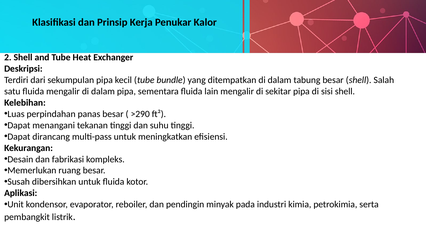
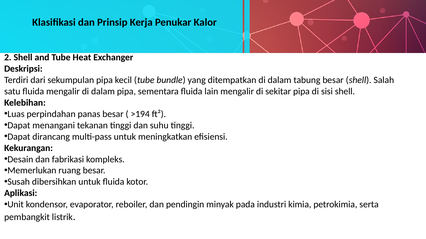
>290: >290 -> >194
